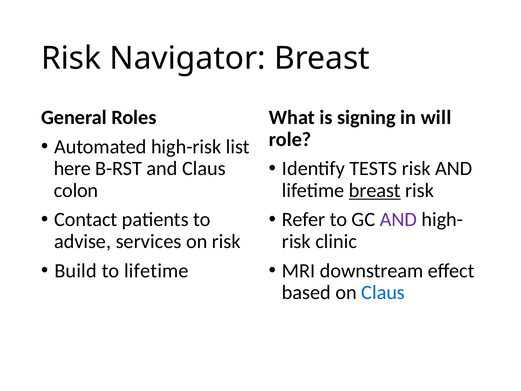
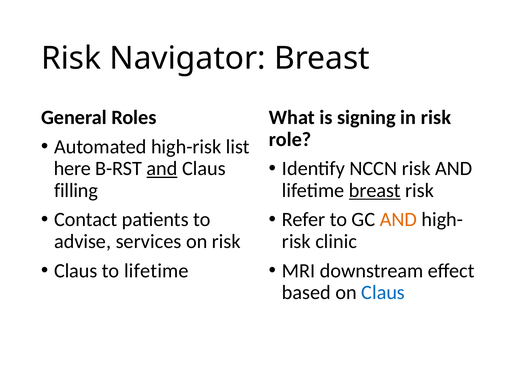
in will: will -> risk
TESTS: TESTS -> NCCN
and at (162, 168) underline: none -> present
colon: colon -> filling
AND at (398, 219) colour: purple -> orange
Build at (76, 270): Build -> Claus
